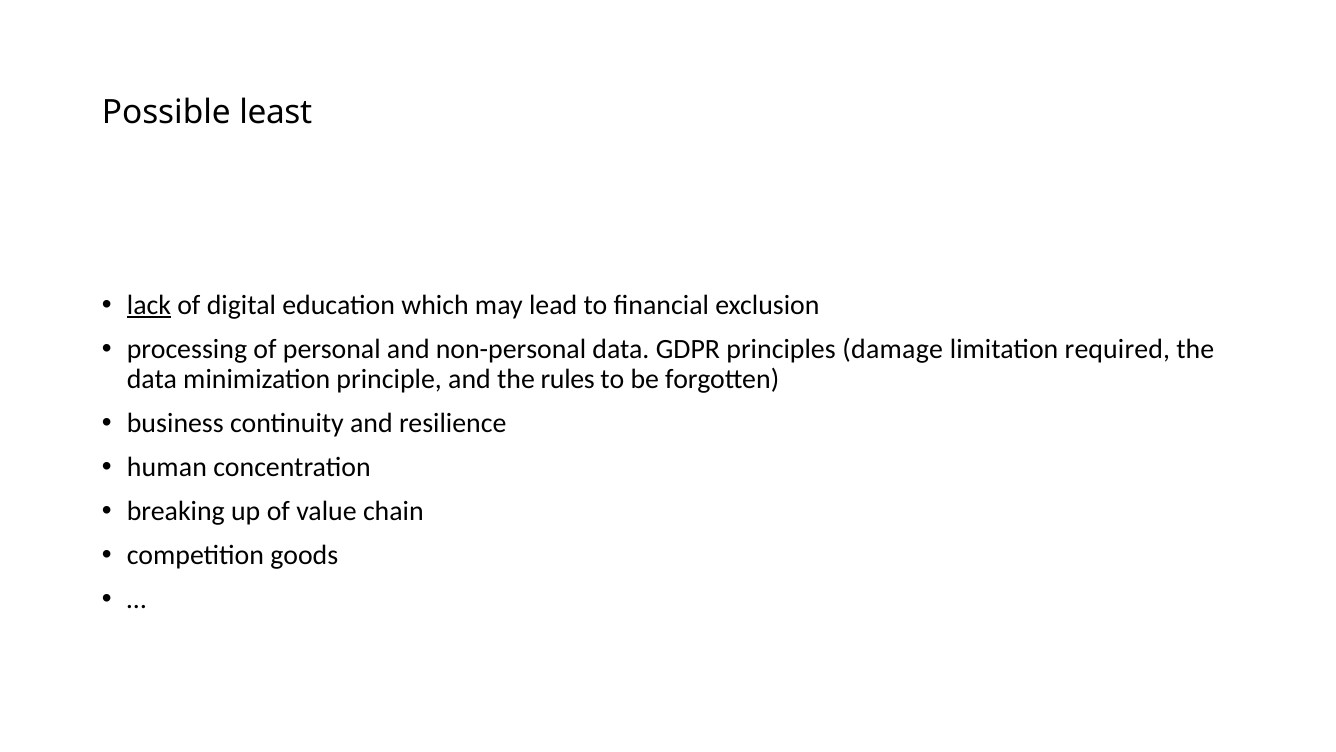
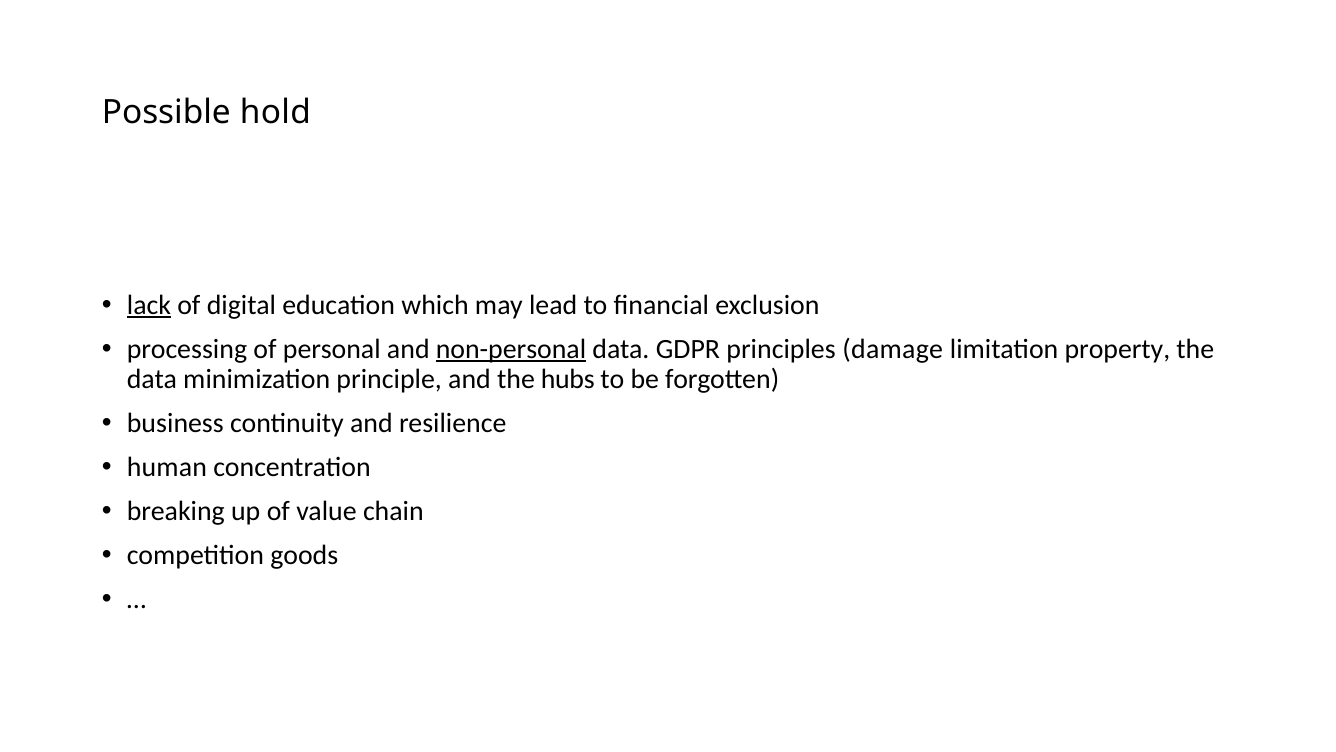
least: least -> hold
non-personal underline: none -> present
required: required -> property
rules: rules -> hubs
